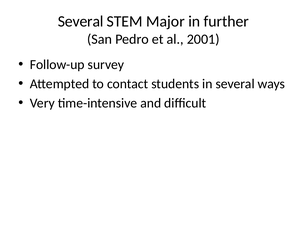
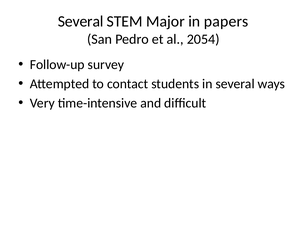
further: further -> papers
2001: 2001 -> 2054
